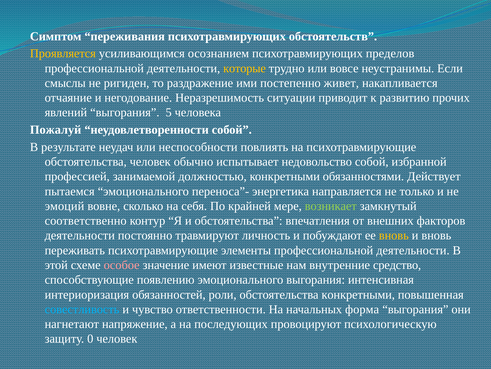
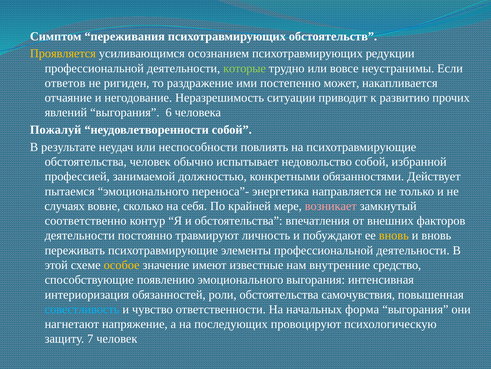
пределов: пределов -> редукции
которые colour: yellow -> light green
смыслы: смыслы -> ответов
живет: живет -> может
5: 5 -> 6
эмоций: эмоций -> случаях
возникает colour: light green -> pink
особое colour: pink -> yellow
обстоятельства конкретными: конкретными -> самочувствия
0: 0 -> 7
